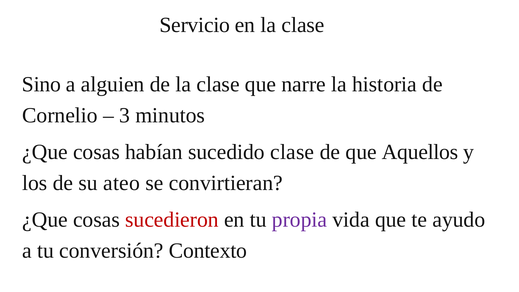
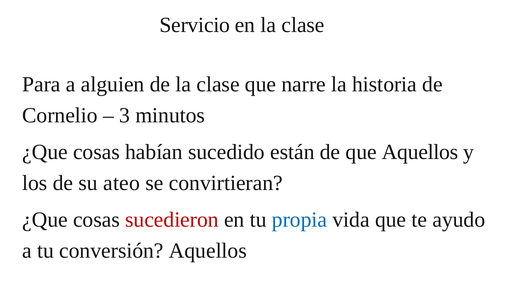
Sino: Sino -> Para
sucedido clase: clase -> están
propia colour: purple -> blue
conversión Contexto: Contexto -> Aquellos
